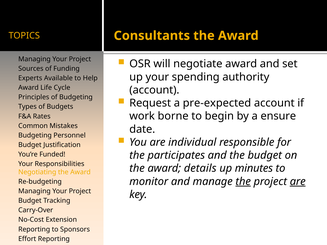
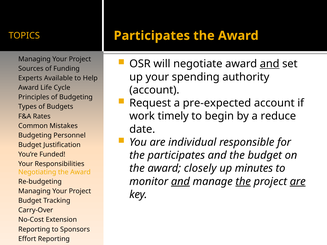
TOPICS Consultants: Consultants -> Participates
and at (270, 64) underline: none -> present
borne: borne -> timely
ensure: ensure -> reduce
details: details -> closely
and at (180, 182) underline: none -> present
